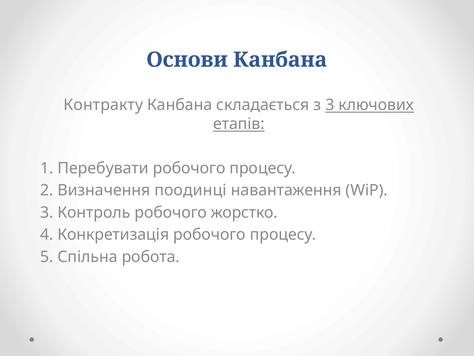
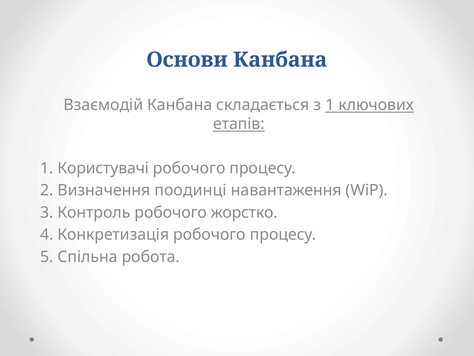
Контракту: Контракту -> Взаємодій
з 3: 3 -> 1
Перебувати: Перебувати -> Користувачі
